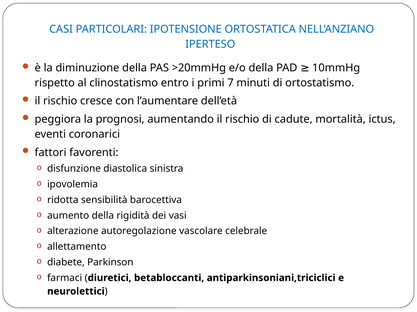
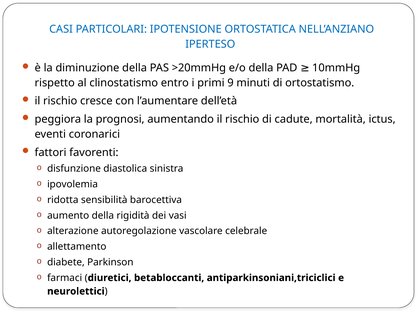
7: 7 -> 9
